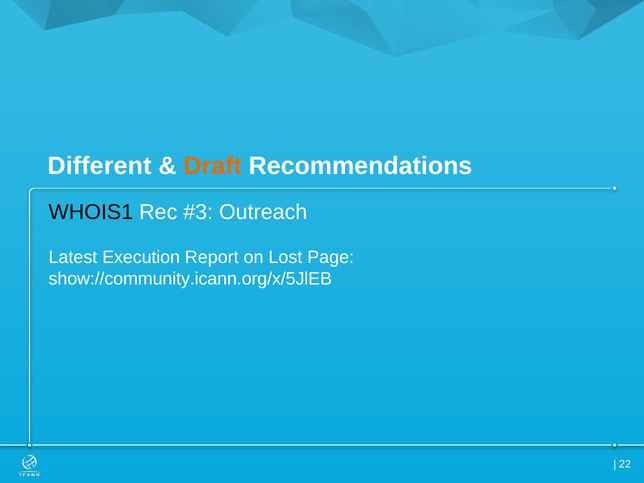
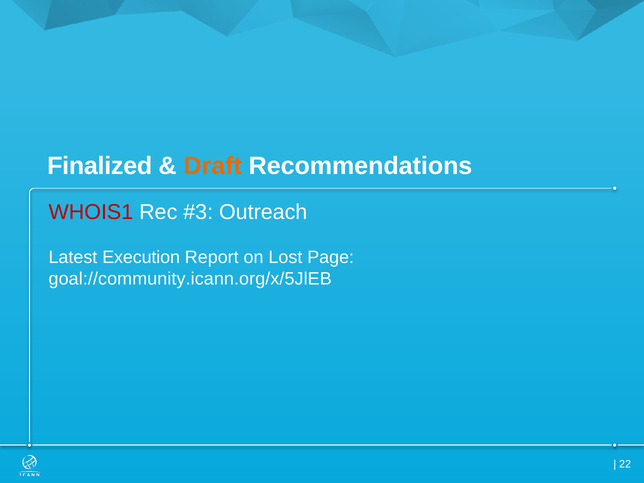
Different: Different -> Finalized
WHOIS1 colour: black -> red
show://community.icann.org/x/5JlEB: show://community.icann.org/x/5JlEB -> goal://community.icann.org/x/5JlEB
